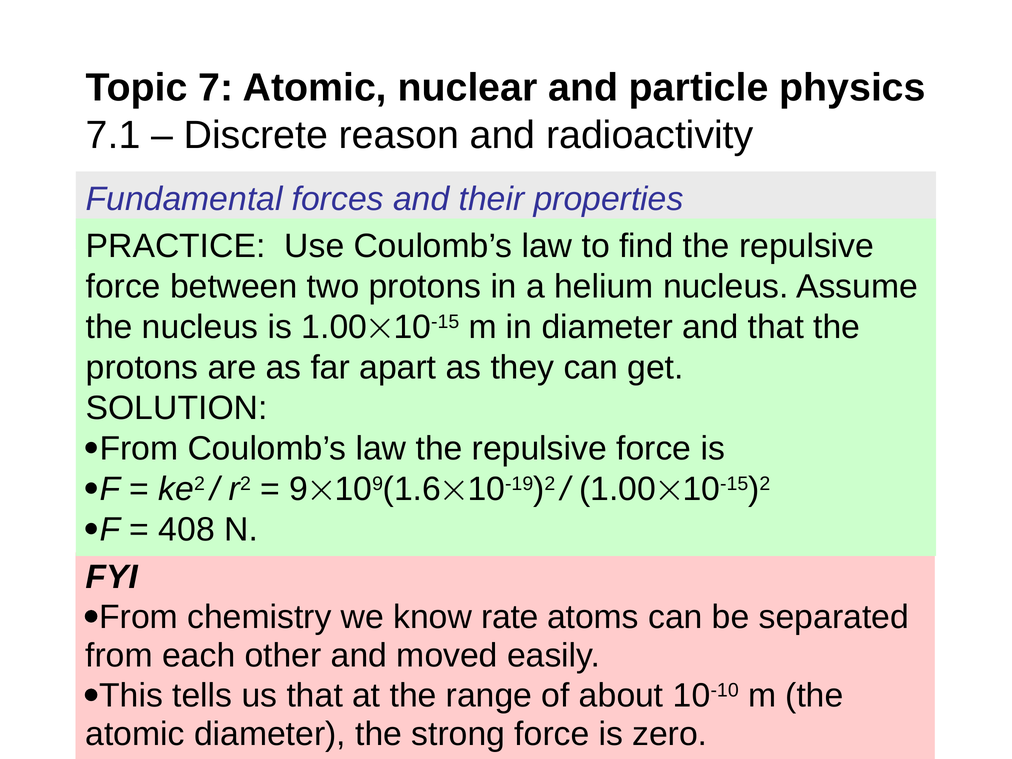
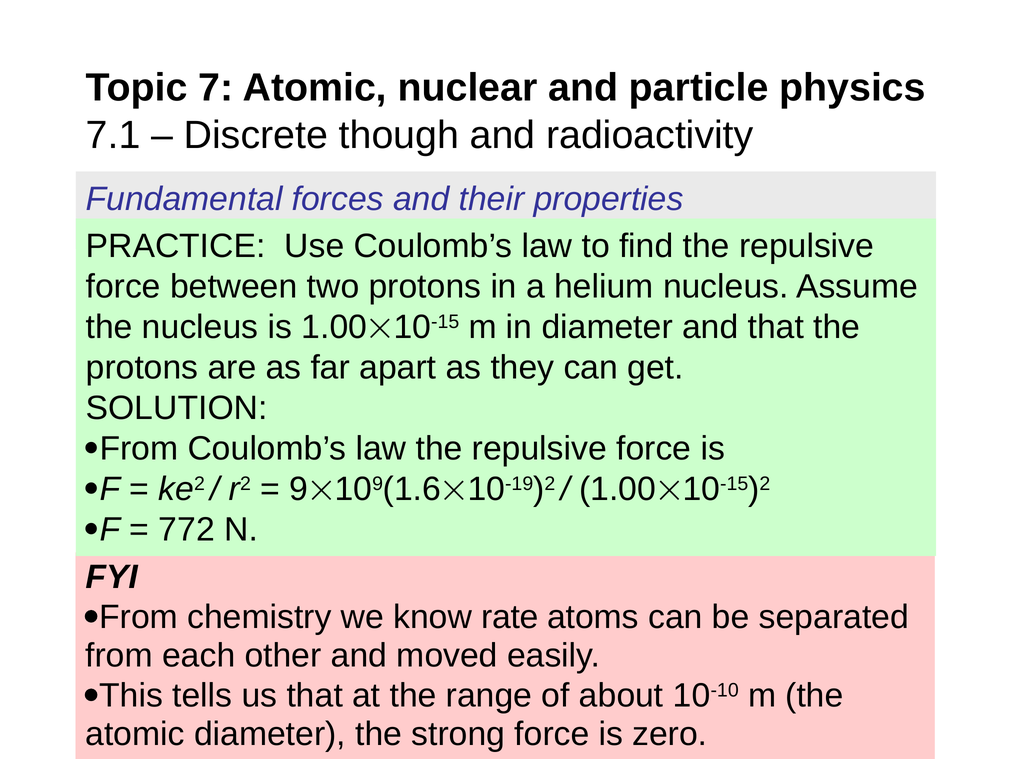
reason: reason -> though
408: 408 -> 772
